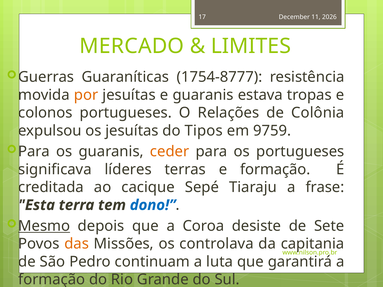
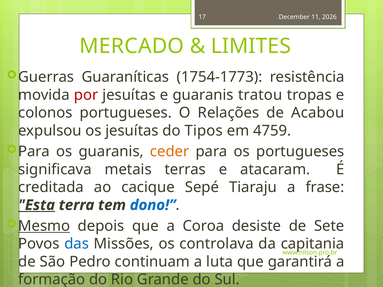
1754-8777: 1754-8777 -> 1754-1773
por colour: orange -> red
estava: estava -> tratou
Colônia: Colônia -> Acabou
9759: 9759 -> 4759
líderes: líderes -> metais
e formação: formação -> atacaram
Esta underline: none -> present
das colour: orange -> blue
